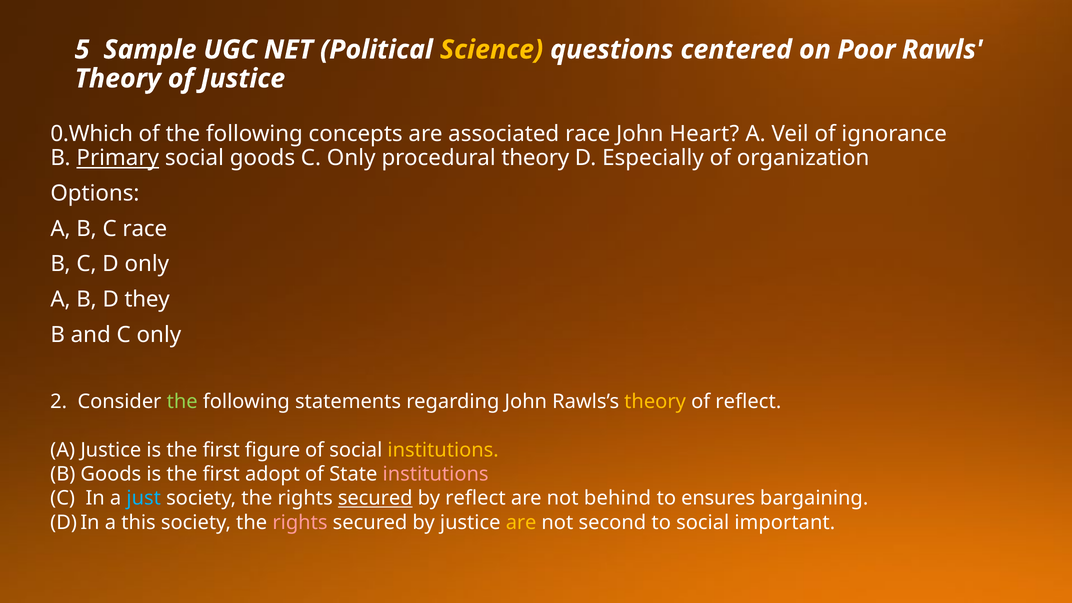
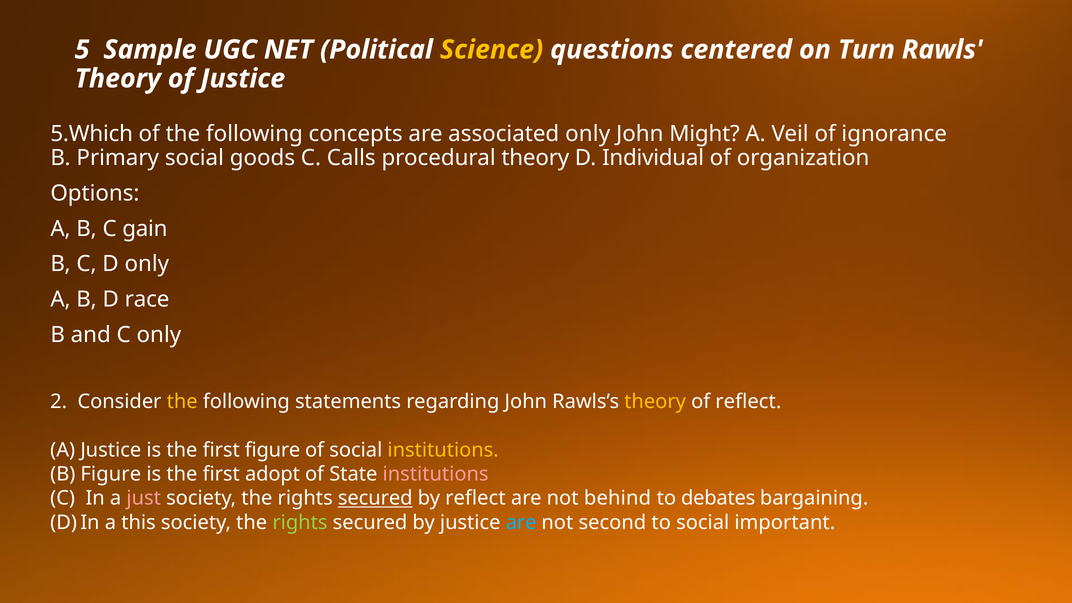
Poor: Poor -> Turn
0.Which: 0.Which -> 5.Which
associated race: race -> only
Heart: Heart -> Might
Primary underline: present -> none
goods C Only: Only -> Calls
Especially: Especially -> Individual
C race: race -> gain
they: they -> race
the at (182, 402) colour: light green -> yellow
B Goods: Goods -> Figure
just colour: light blue -> pink
ensures: ensures -> debates
rights at (300, 522) colour: pink -> light green
are at (521, 522) colour: yellow -> light blue
